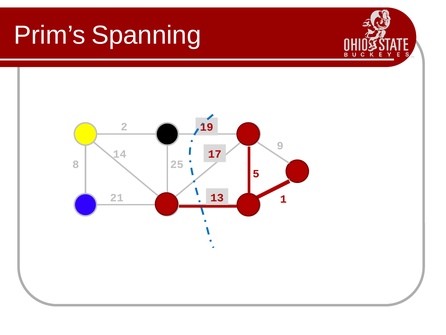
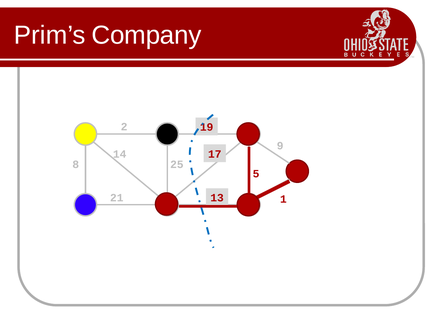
Spanning: Spanning -> Company
